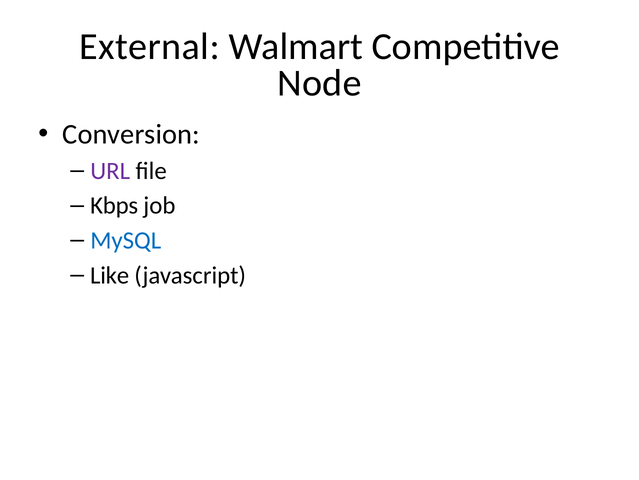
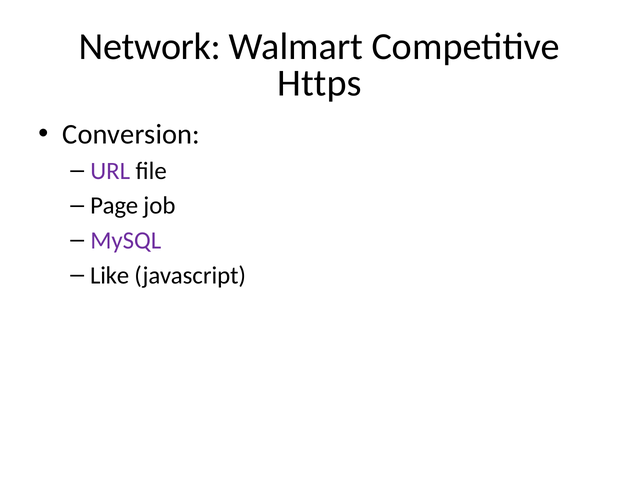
External: External -> Network
Node: Node -> Https
Kbps: Kbps -> Page
MySQL colour: blue -> purple
